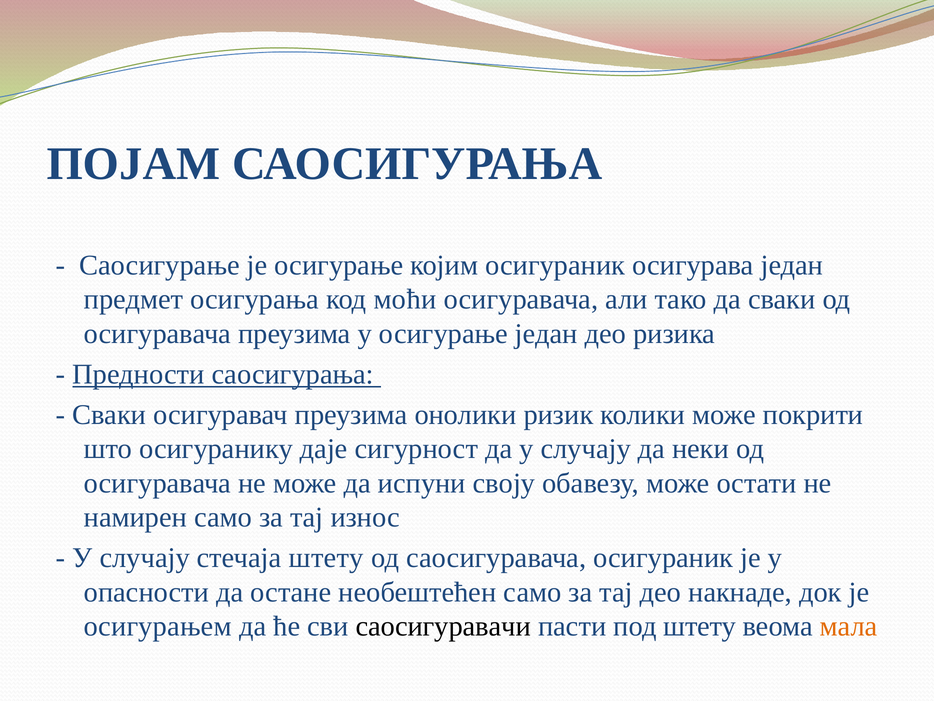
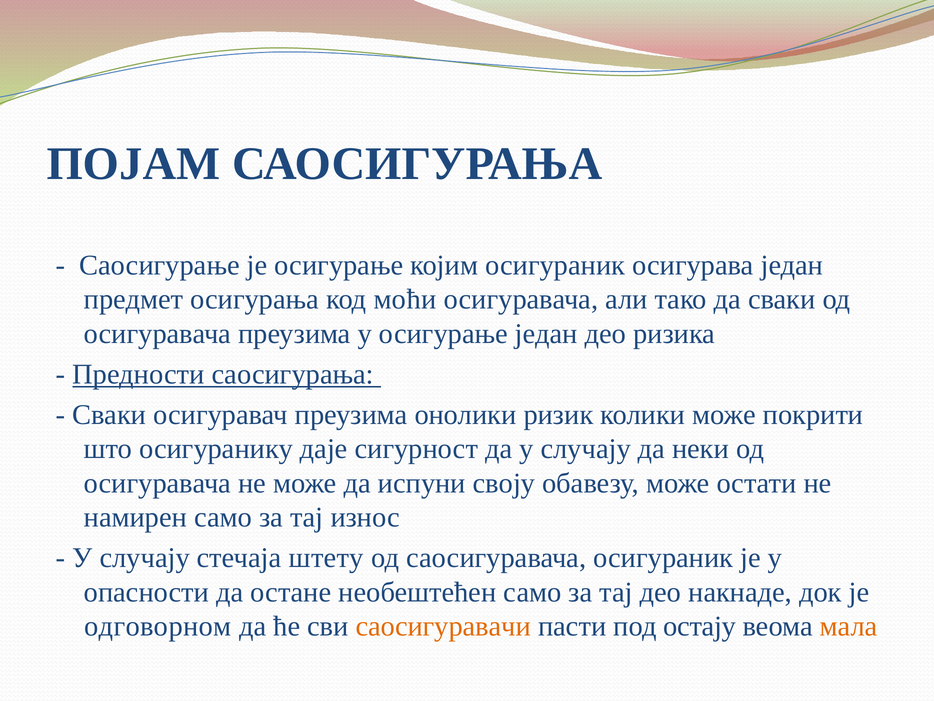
осигурањем: осигурањем -> одговорном
саосигуравачи colour: black -> orange
под штету: штету -> остају
